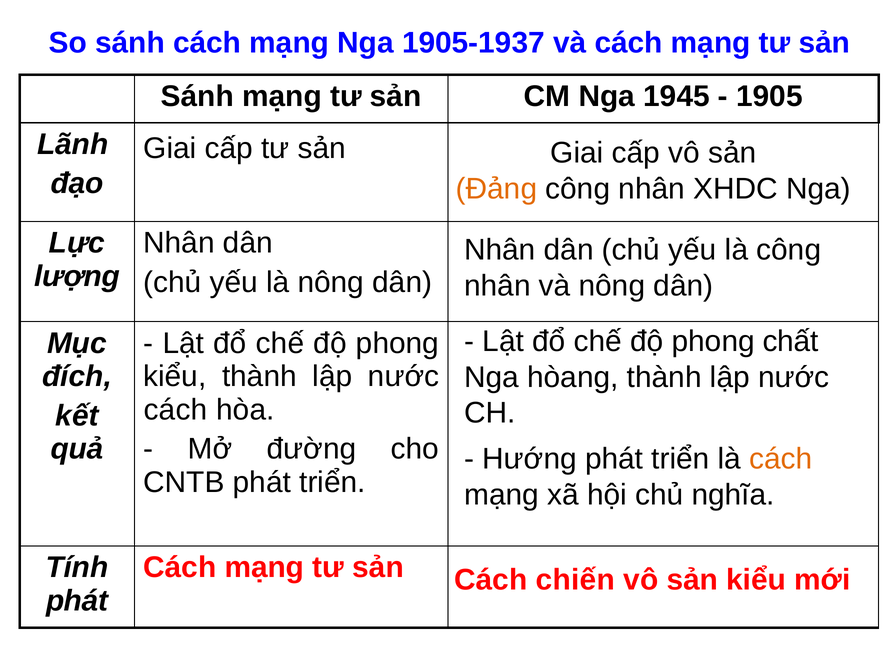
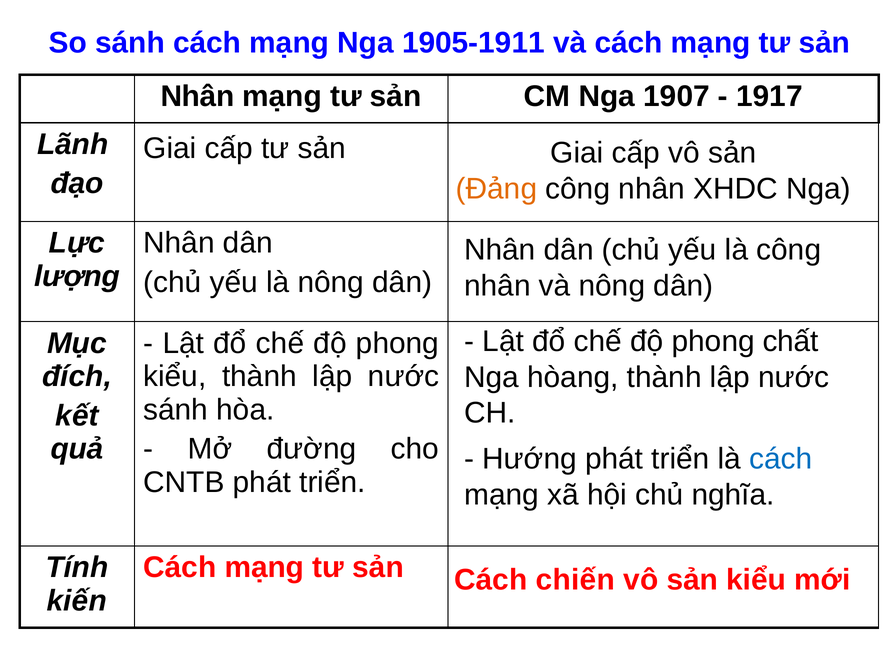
1905-1937: 1905-1937 -> 1905-1911
Sánh at (197, 96): Sánh -> Nhân
1945: 1945 -> 1907
1905: 1905 -> 1917
cách at (176, 410): cách -> sánh
cách at (781, 459) colour: orange -> blue
phát at (77, 601): phát -> kiến
